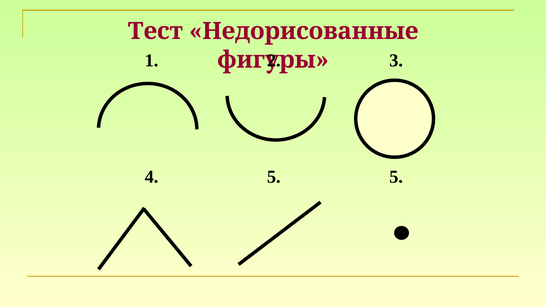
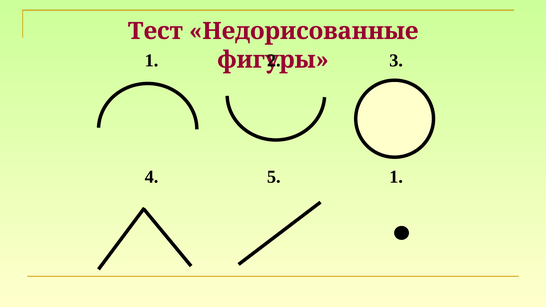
5 5: 5 -> 1
